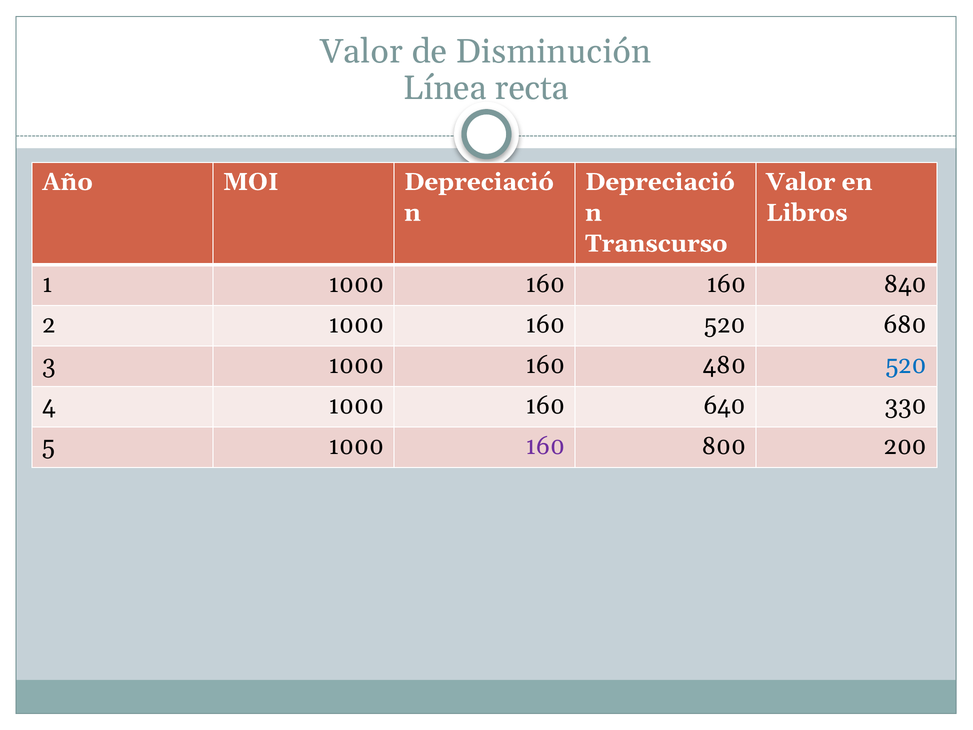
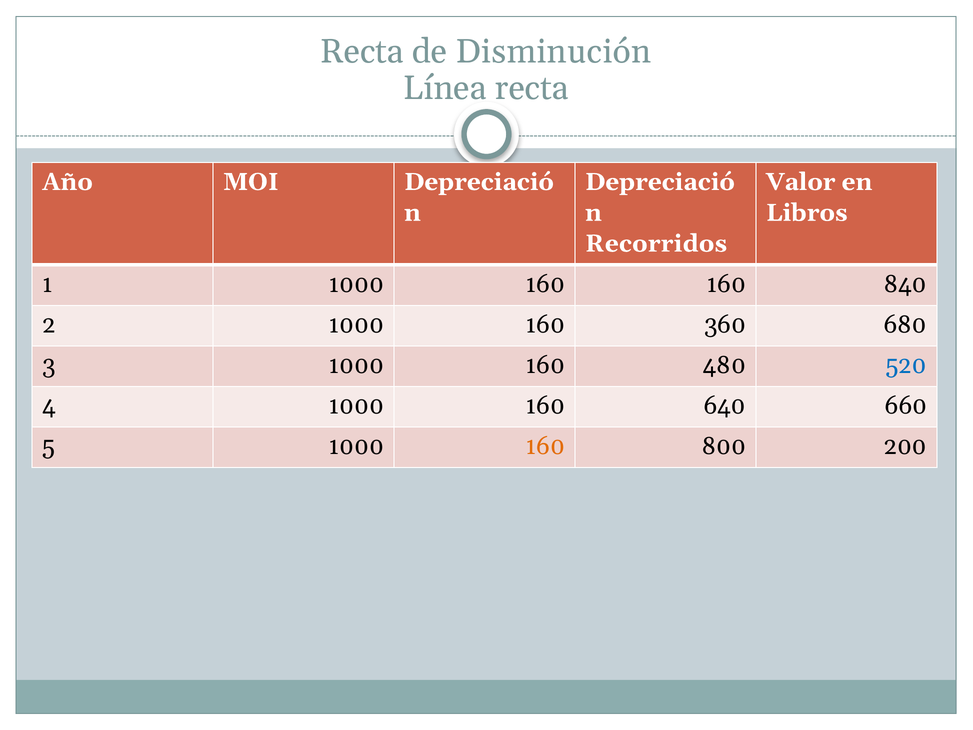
Valor at (362, 52): Valor -> Recta
Transcurso: Transcurso -> Recorridos
160 520: 520 -> 360
330: 330 -> 660
160 at (545, 446) colour: purple -> orange
